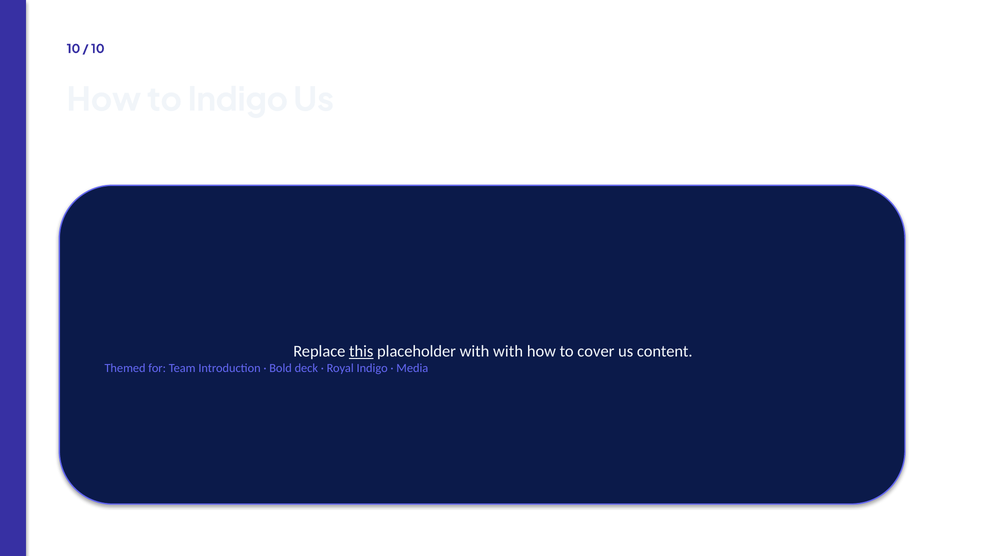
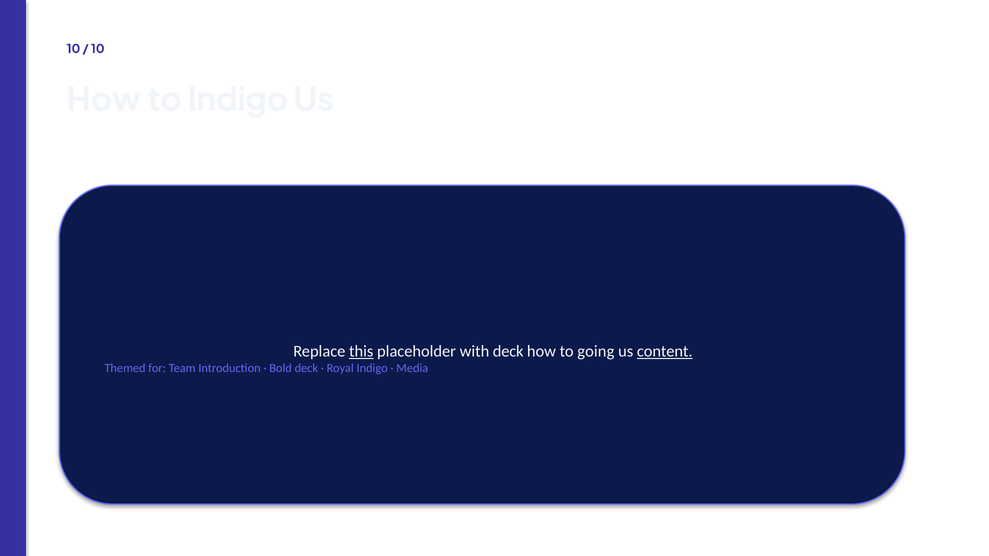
with with: with -> deck
cover: cover -> going
content underline: none -> present
